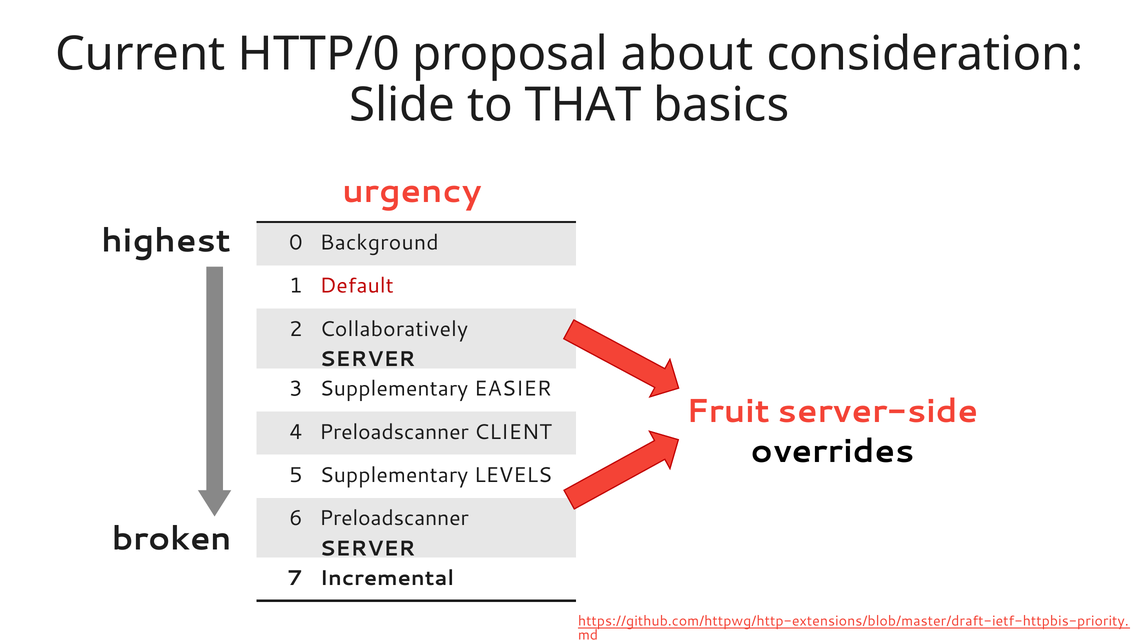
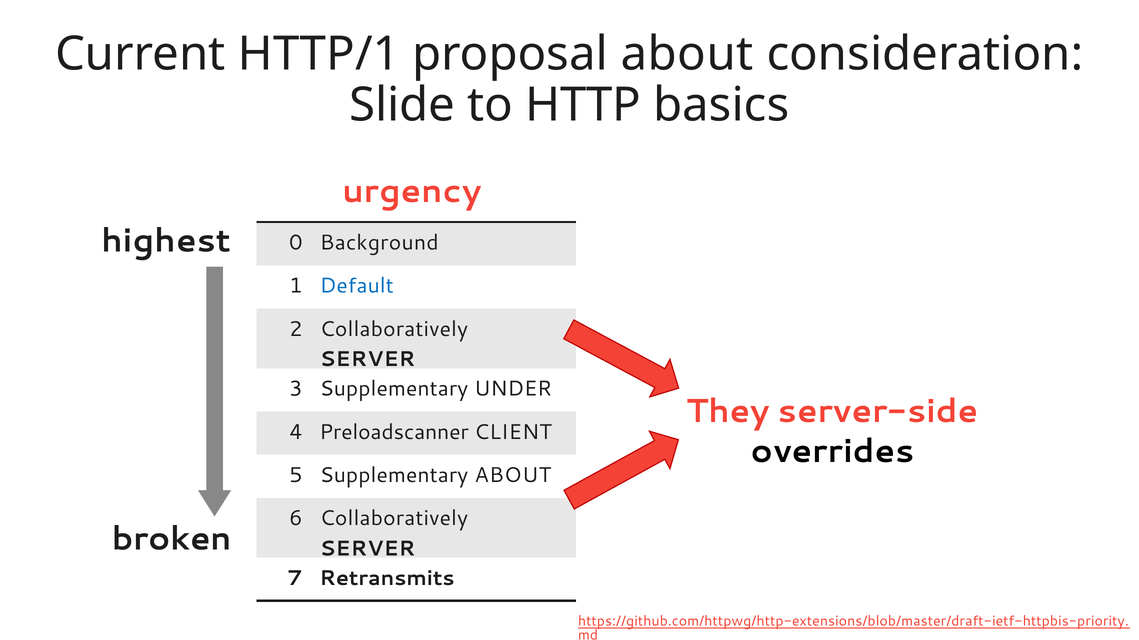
HTTP/0: HTTP/0 -> HTTP/1
THAT: THAT -> HTTP
Default colour: red -> blue
EASIER: EASIER -> UNDER
Fruit: Fruit -> They
Supplementary LEVELS: LEVELS -> ABOUT
6 Preloadscanner: Preloadscanner -> Collaboratively
Incremental: Incremental -> Retransmits
